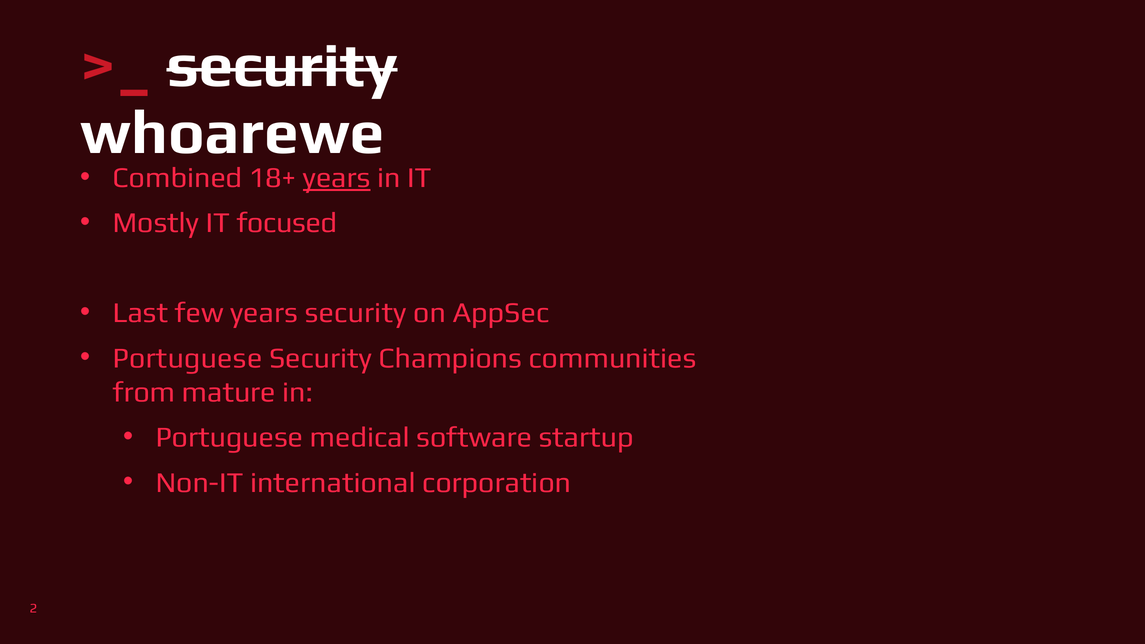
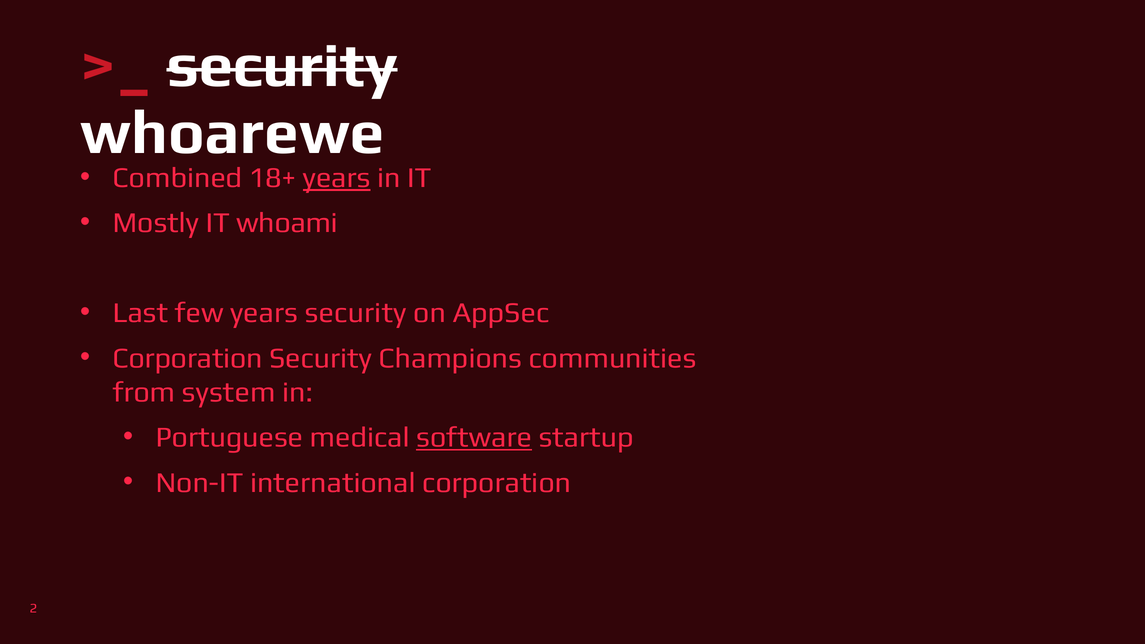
focused: focused -> whoami
Portuguese at (188, 358): Portuguese -> Corporation
mature: mature -> system
software underline: none -> present
